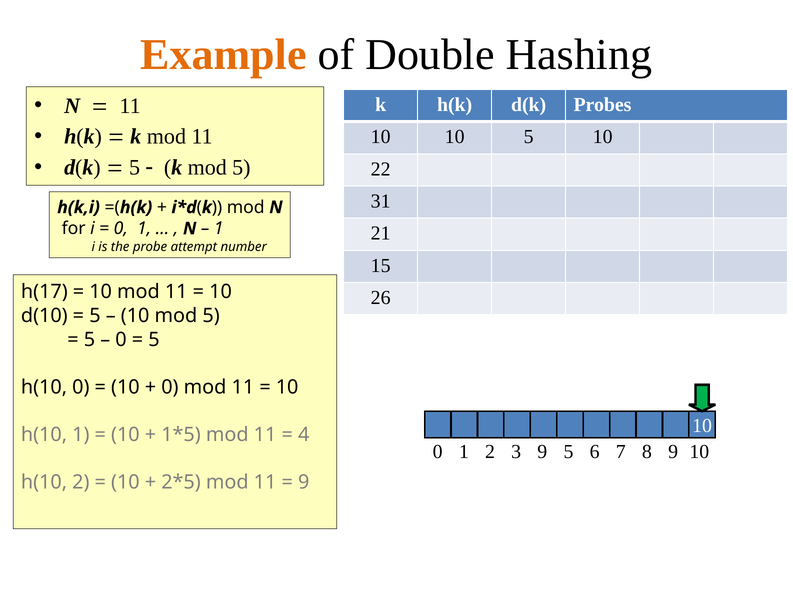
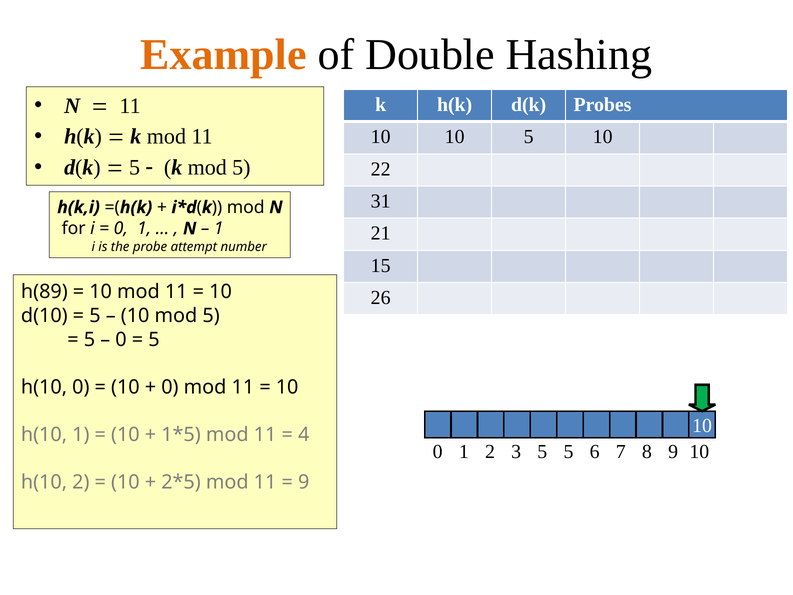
h(17: h(17 -> h(89
3 9: 9 -> 5
